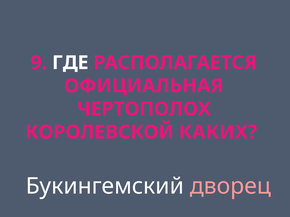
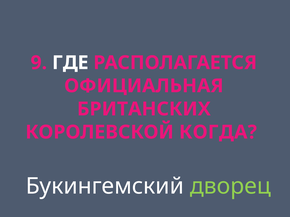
ЧЕРТОПОЛОХ: ЧЕРТОПОЛОХ -> БРИТАНСКИХ
КАКИХ: КАКИХ -> КОГДА
дворец colour: pink -> light green
